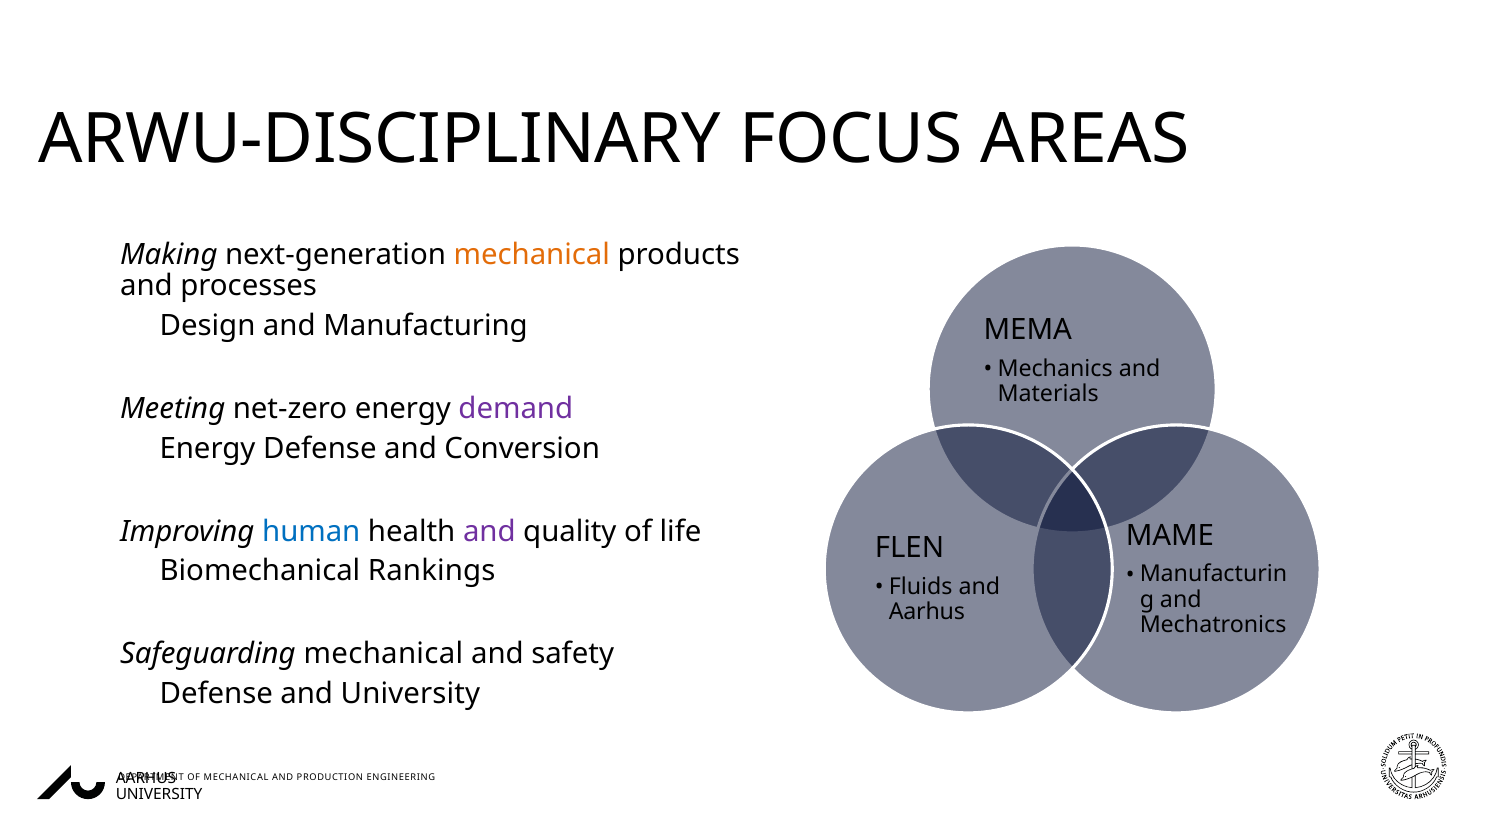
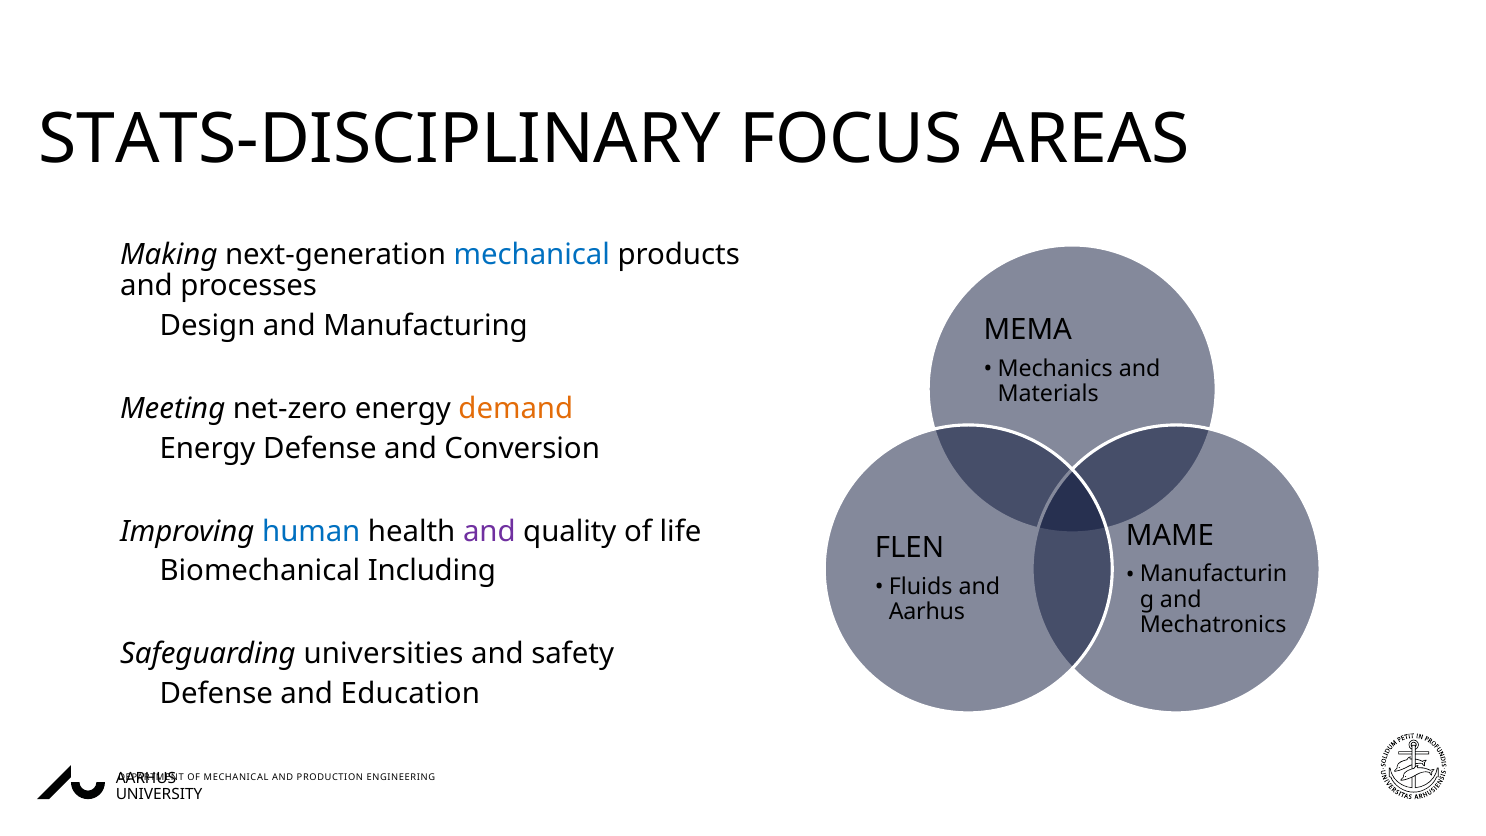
ARWU-DISCIPLINARY: ARWU-DISCIPLINARY -> STATS-DISCIPLINARY
mechanical at (532, 254) colour: orange -> blue
demand colour: purple -> orange
Rankings: Rankings -> Including
mechanical at (383, 654): mechanical -> universities
and University: University -> Education
